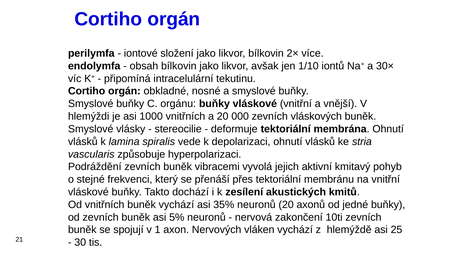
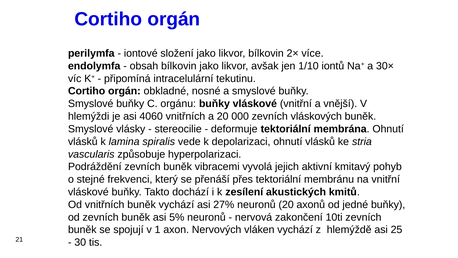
1000: 1000 -> 4060
35%: 35% -> 27%
